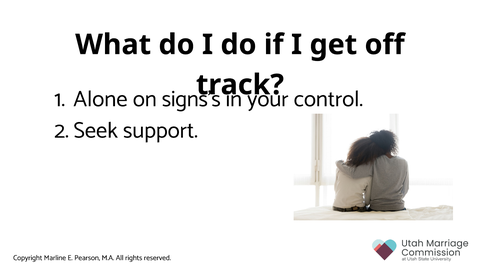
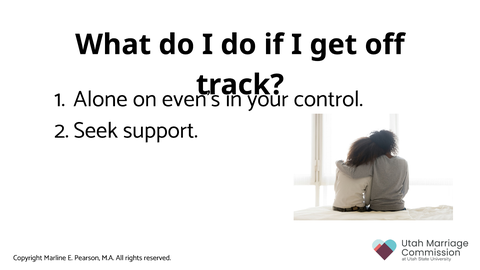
signs’s: signs’s -> even’s
